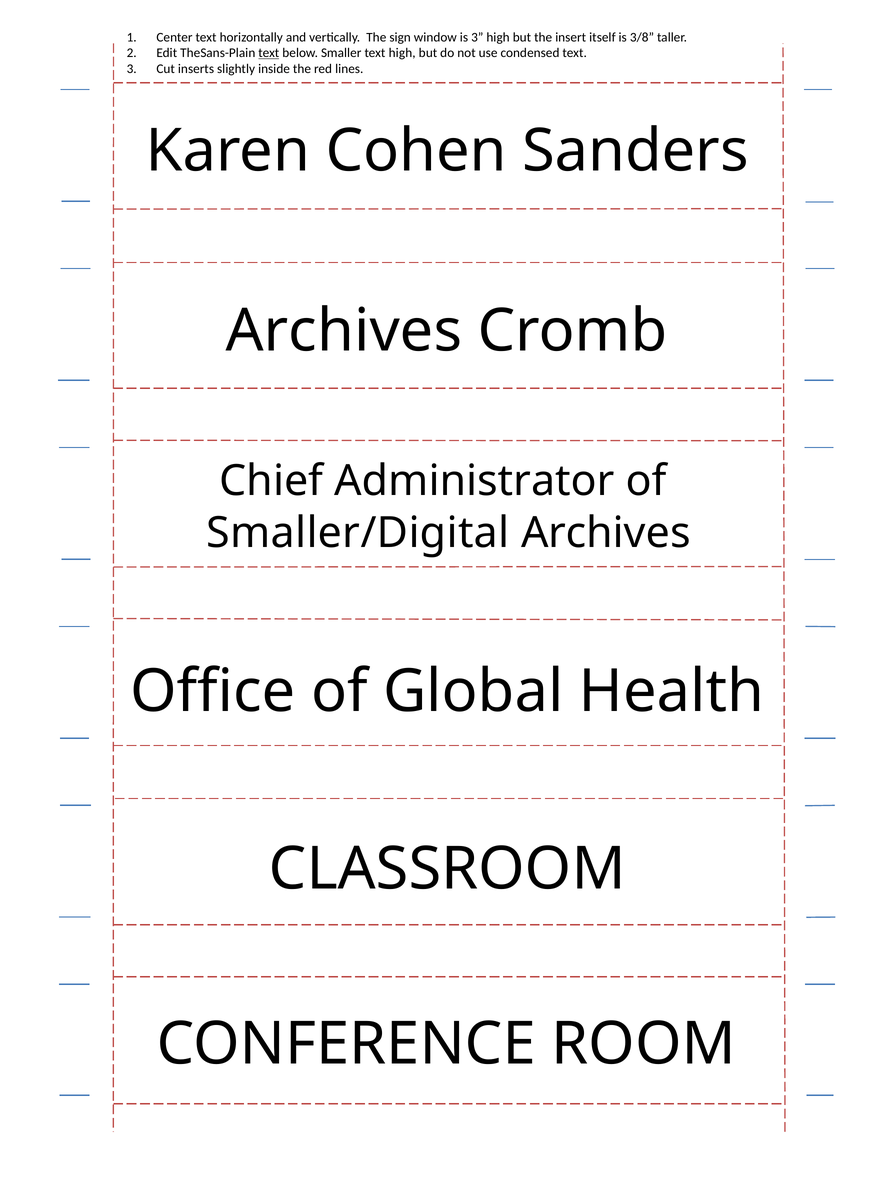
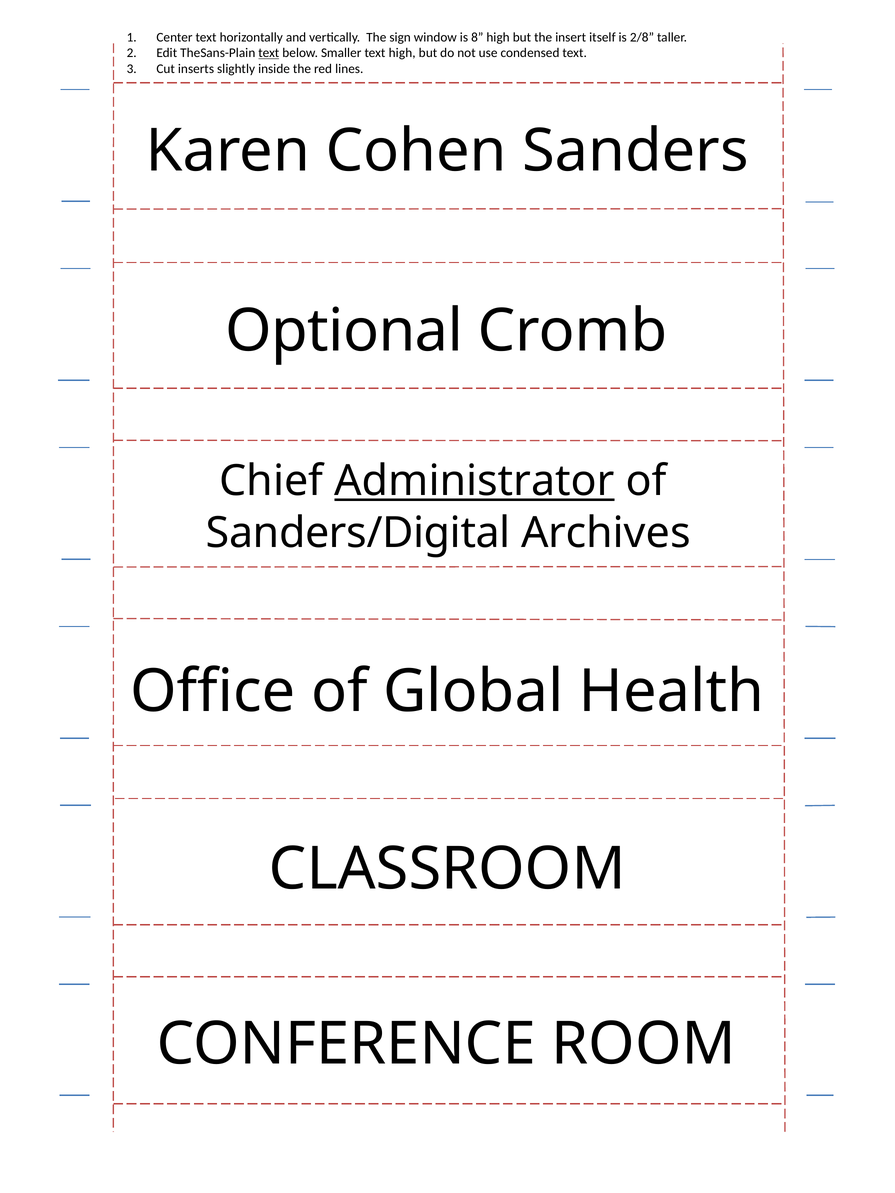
is 3: 3 -> 8
3/8: 3/8 -> 2/8
Archives at (344, 331): Archives -> Optional
Administrator underline: none -> present
Smaller/Digital: Smaller/Digital -> Sanders/Digital
